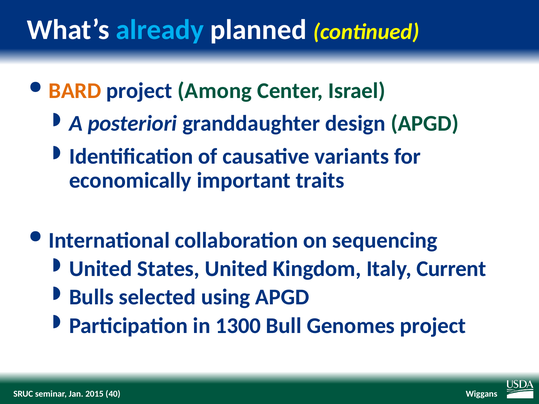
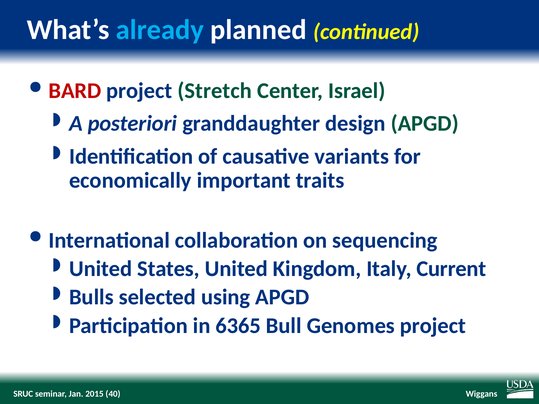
BARD colour: orange -> red
Among: Among -> Stretch
1300: 1300 -> 6365
